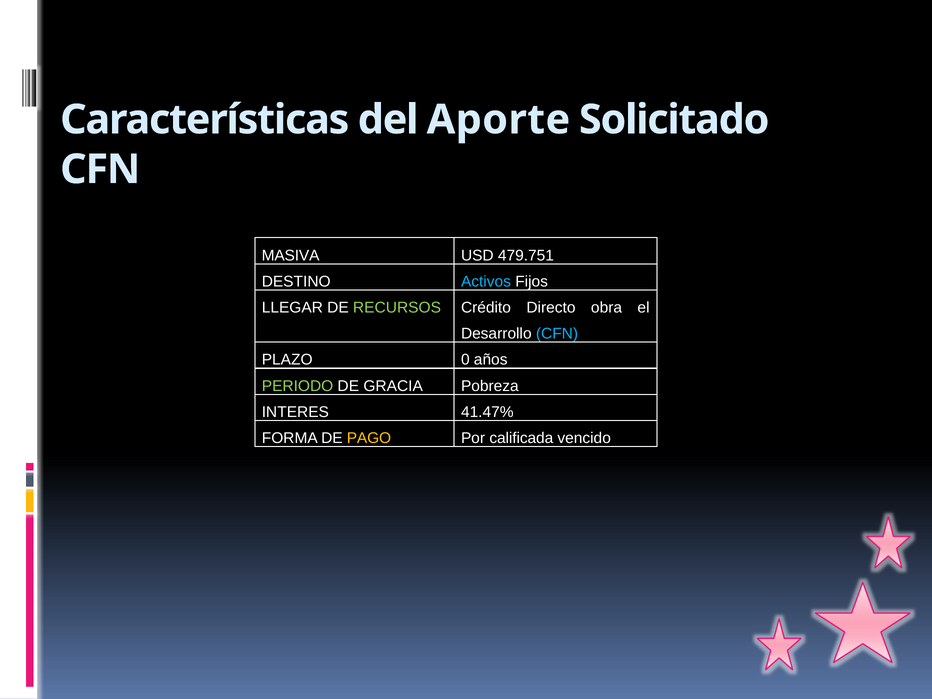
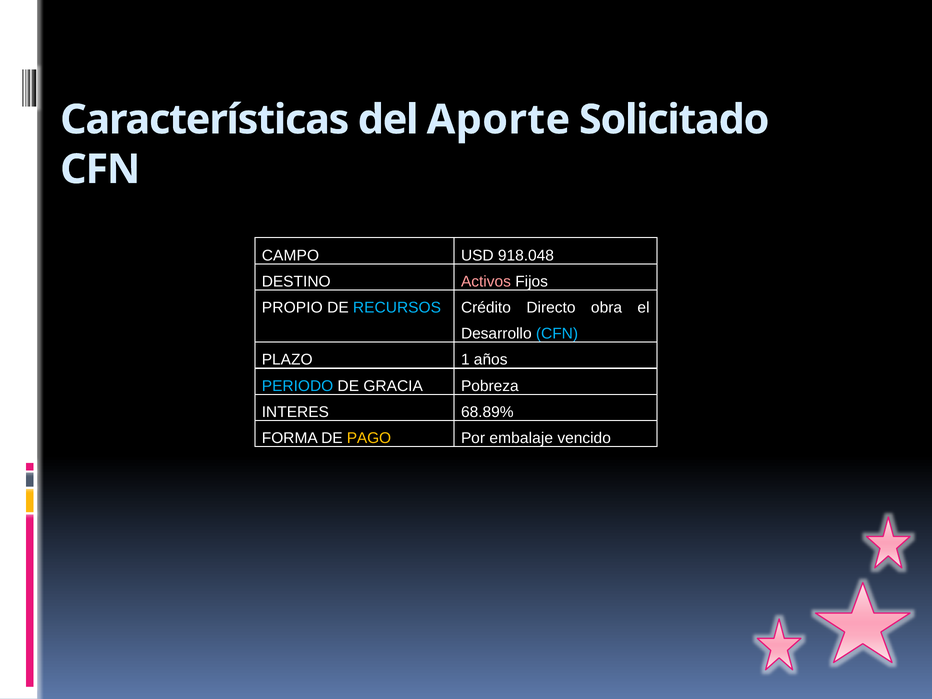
MASIVA: MASIVA -> CAMPO
479.751: 479.751 -> 918.048
Activos colour: light blue -> pink
LLEGAR: LLEGAR -> PROPIO
RECURSOS colour: light green -> light blue
0: 0 -> 1
PERIODO colour: light green -> light blue
41.47%: 41.47% -> 68.89%
calificada: calificada -> embalaje
